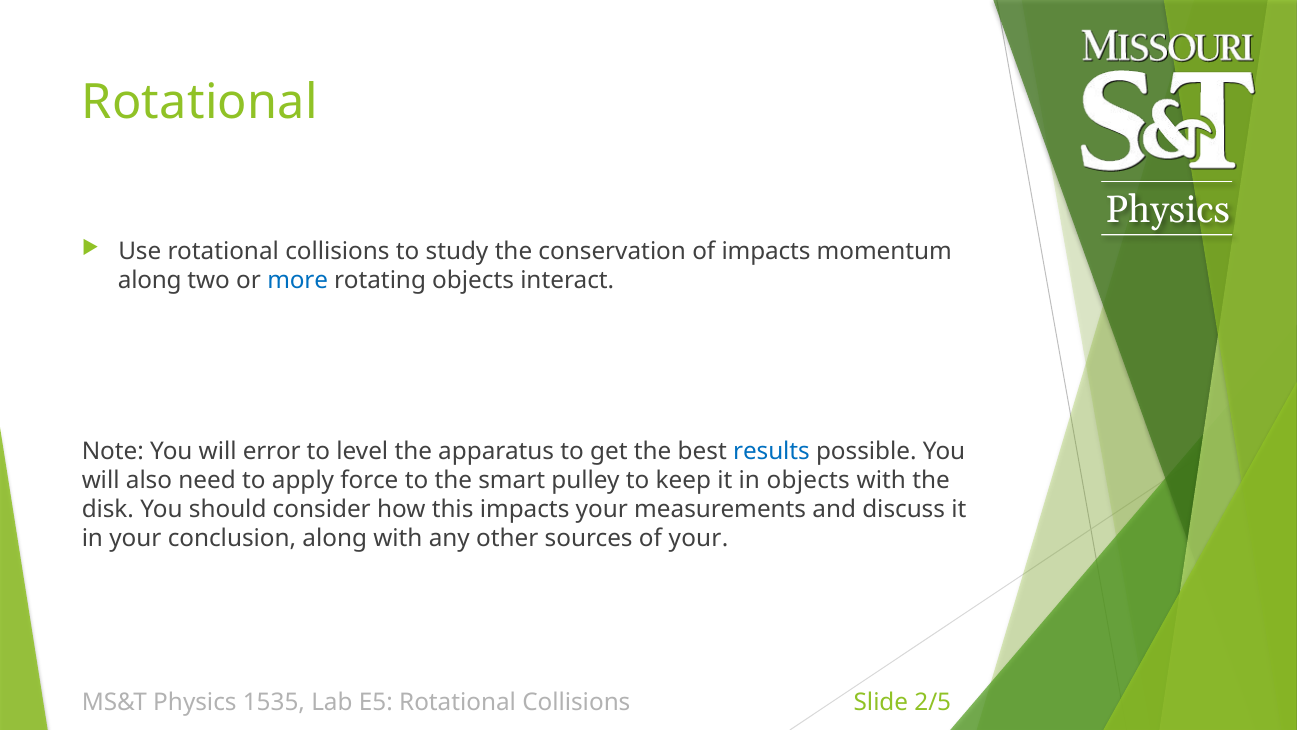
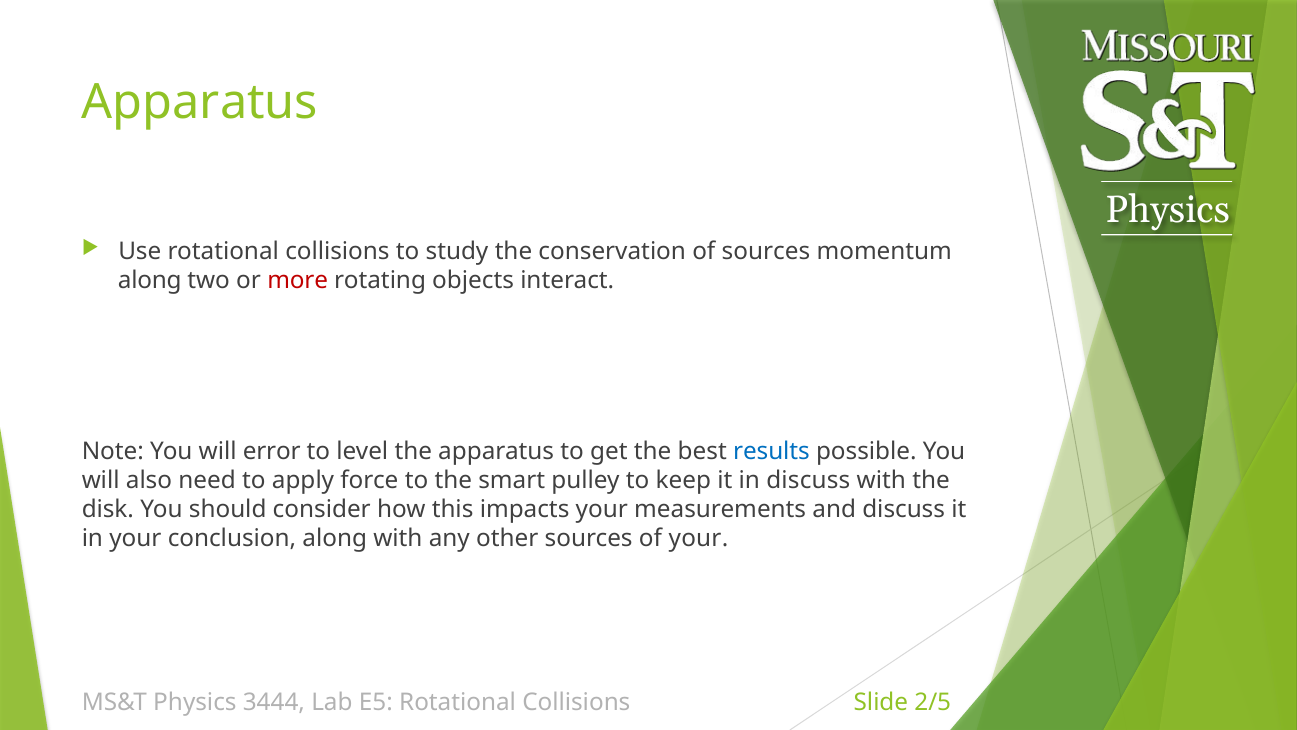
Rotational at (200, 102): Rotational -> Apparatus
of impacts: impacts -> sources
more colour: blue -> red
in objects: objects -> discuss
1535: 1535 -> 3444
